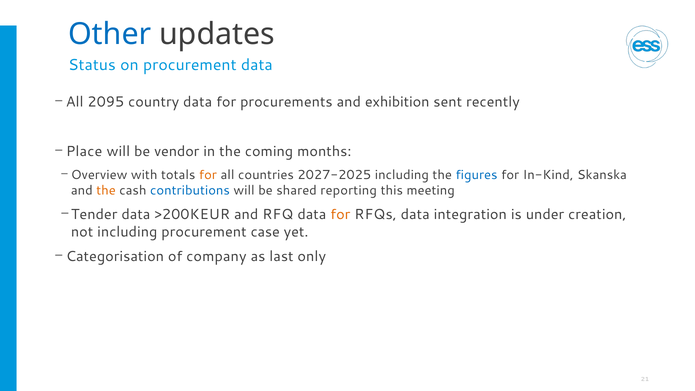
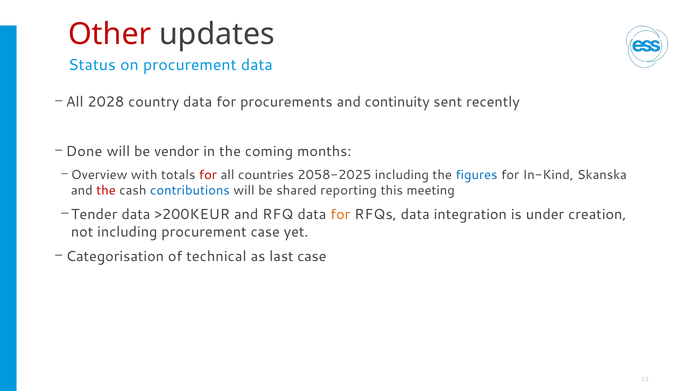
Other colour: blue -> red
2095: 2095 -> 2028
exhibition: exhibition -> continuity
Place: Place -> Done
for at (208, 175) colour: orange -> red
2027-2025: 2027-2025 -> 2058-2025
the at (106, 190) colour: orange -> red
company: company -> technical
last only: only -> case
